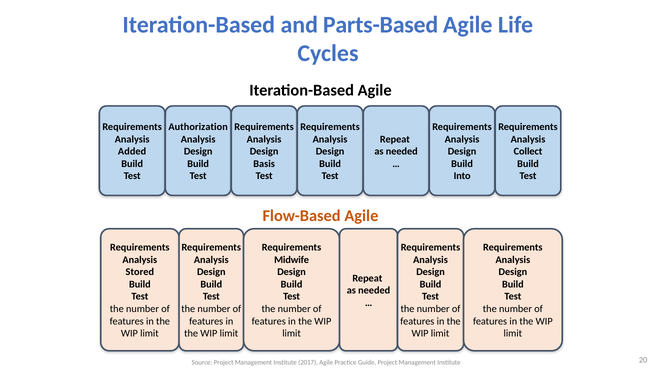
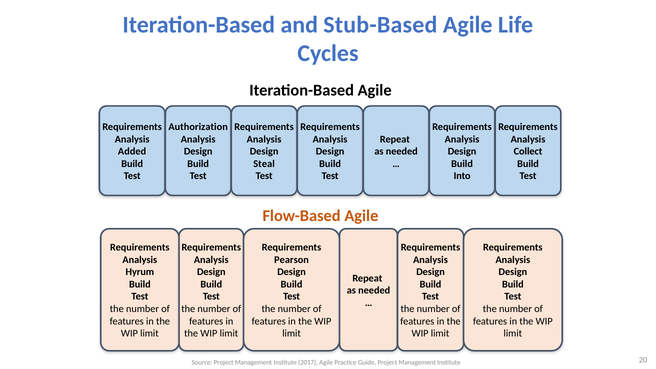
Parts-Based: Parts-Based -> Stub-Based
Basis: Basis -> Steal
Midwife: Midwife -> Pearson
Stored: Stored -> Hyrum
